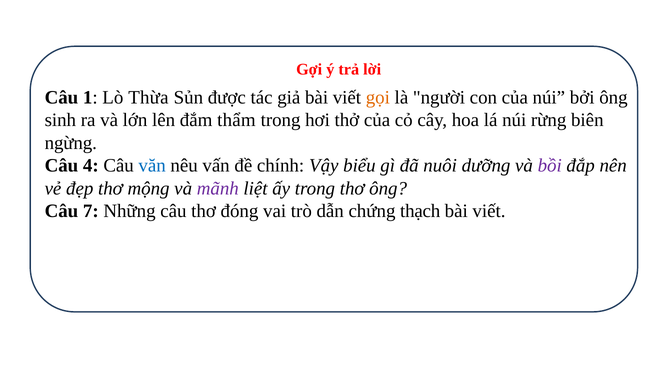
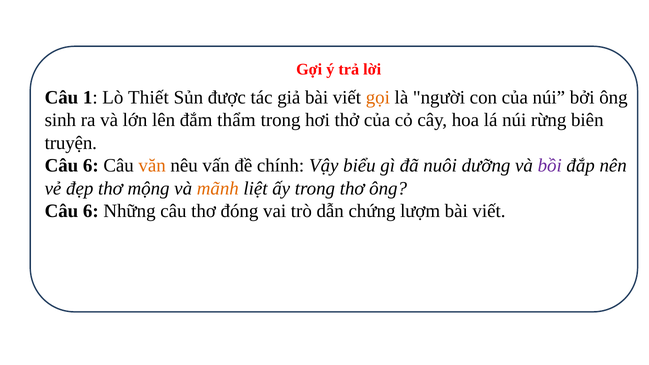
Thừa: Thừa -> Thiết
ngừng: ngừng -> truyện
4 at (91, 166): 4 -> 6
văn colour: blue -> orange
mãnh colour: purple -> orange
7 at (91, 211): 7 -> 6
thạch: thạch -> lượm
